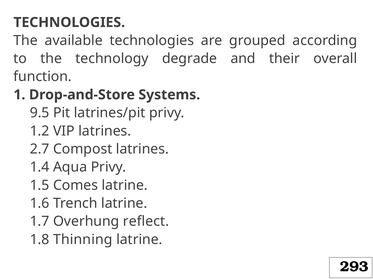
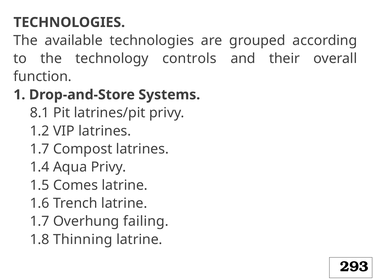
degrade: degrade -> controls
9.5: 9.5 -> 8.1
2.7 at (40, 149): 2.7 -> 1.7
reflect: reflect -> failing
